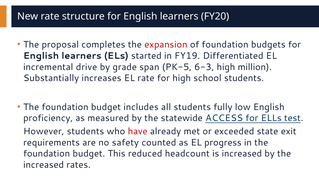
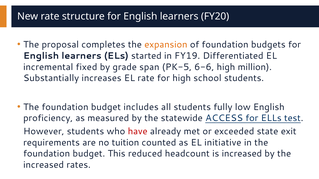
expansion colour: red -> orange
drive: drive -> fixed
6-3: 6-3 -> 6-6
safety: safety -> tuition
progress: progress -> initiative
